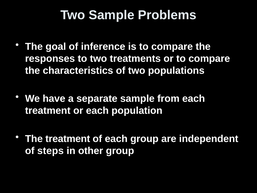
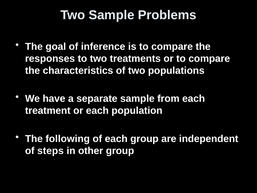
The treatment: treatment -> following
